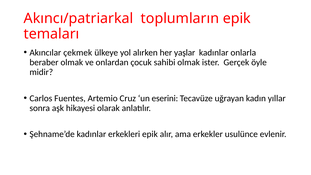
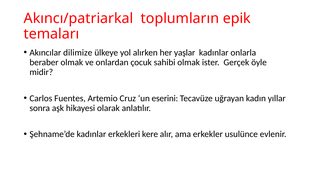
çekmek: çekmek -> dilimize
erkekleri epik: epik -> kere
